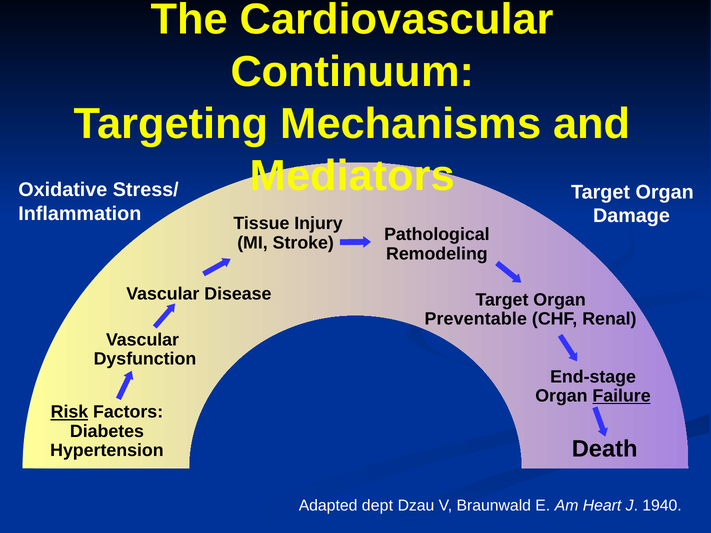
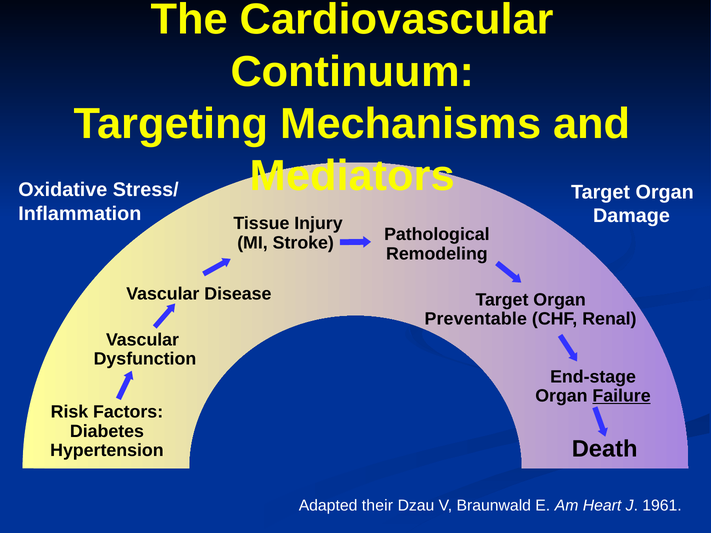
Risk underline: present -> none
dept: dept -> their
1940: 1940 -> 1961
